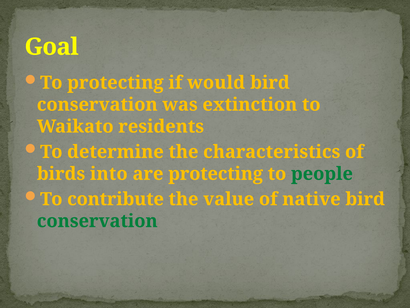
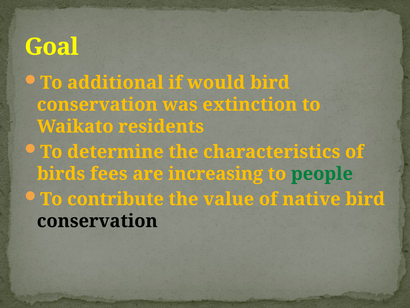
To protecting: protecting -> additional
into: into -> fees
are protecting: protecting -> increasing
conservation at (97, 221) colour: green -> black
